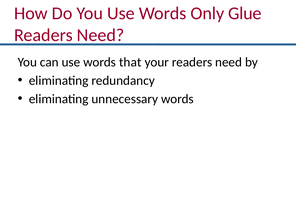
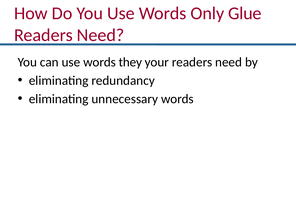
that: that -> they
